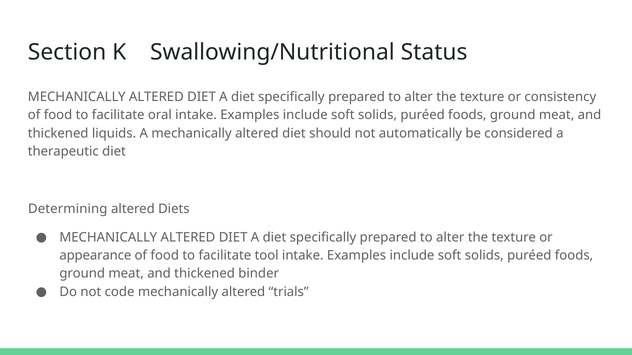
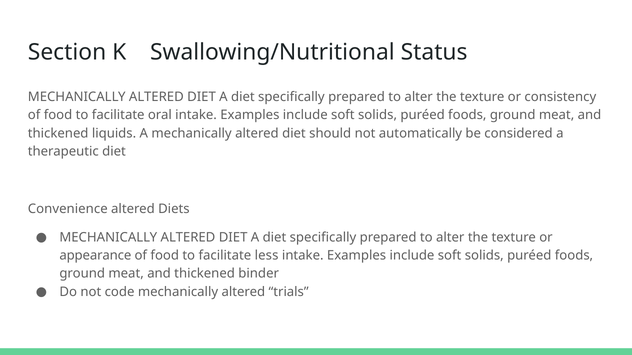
Determining: Determining -> Convenience
tool: tool -> less
